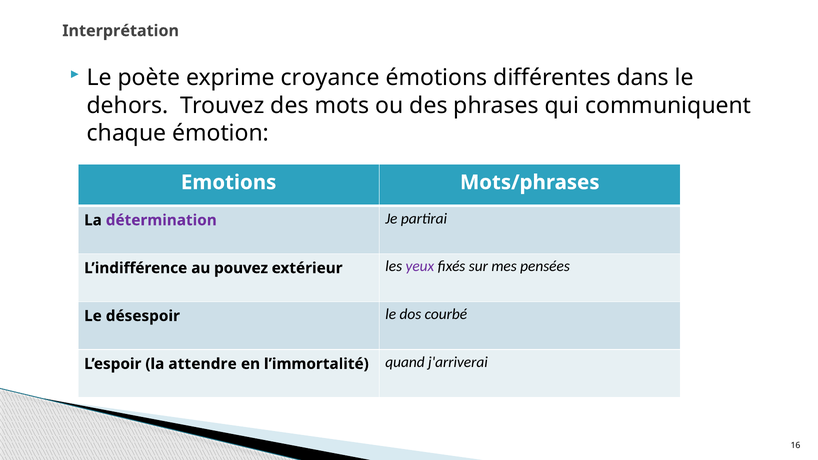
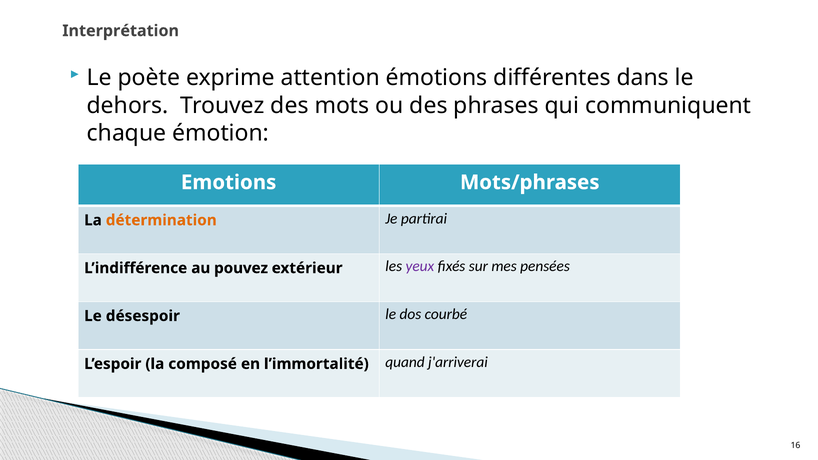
croyance: croyance -> attention
détermination colour: purple -> orange
attendre: attendre -> composé
